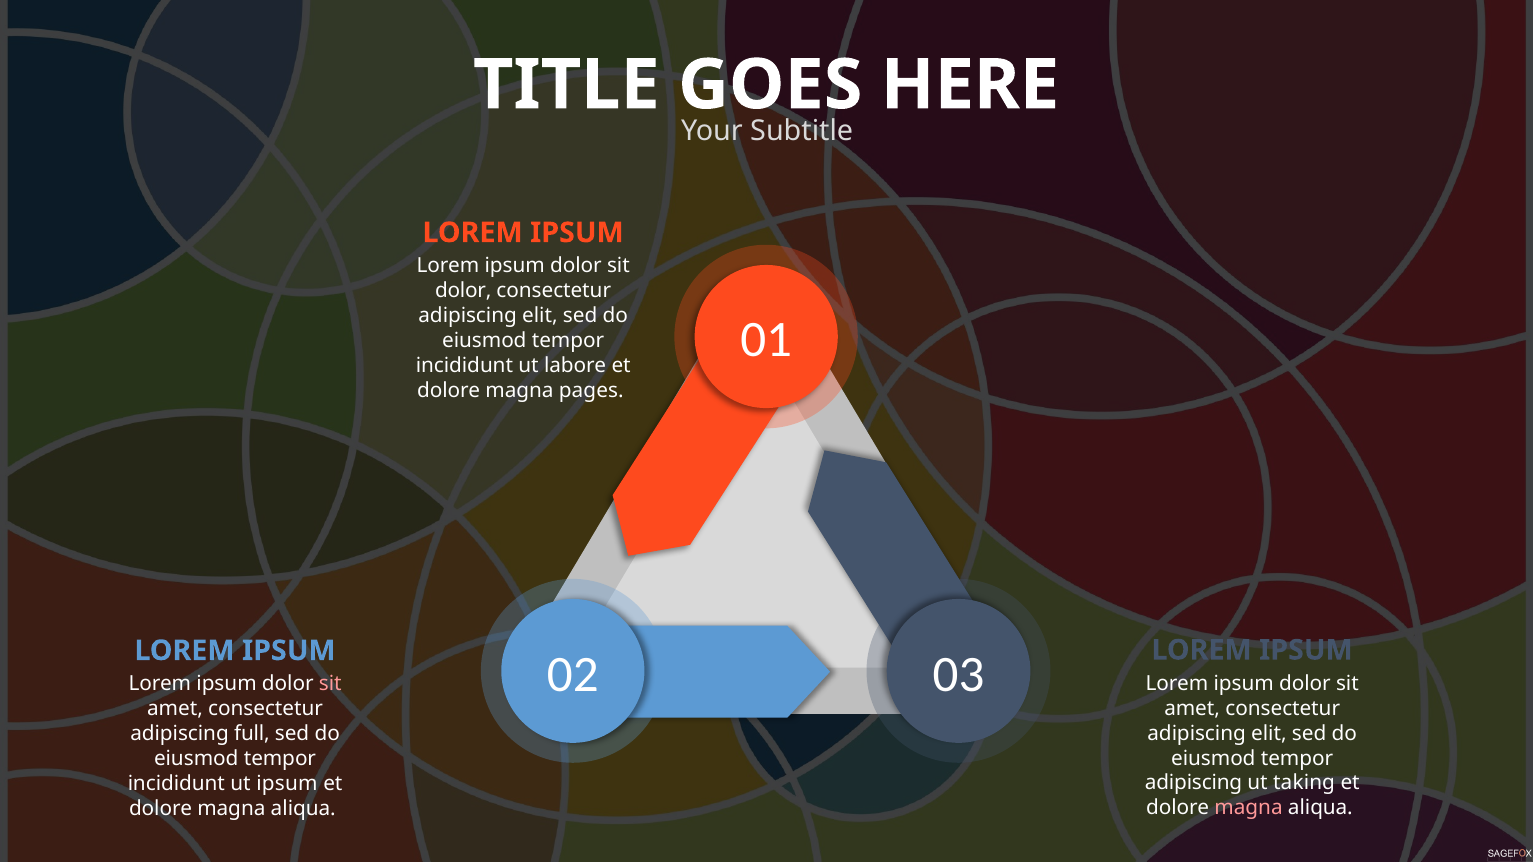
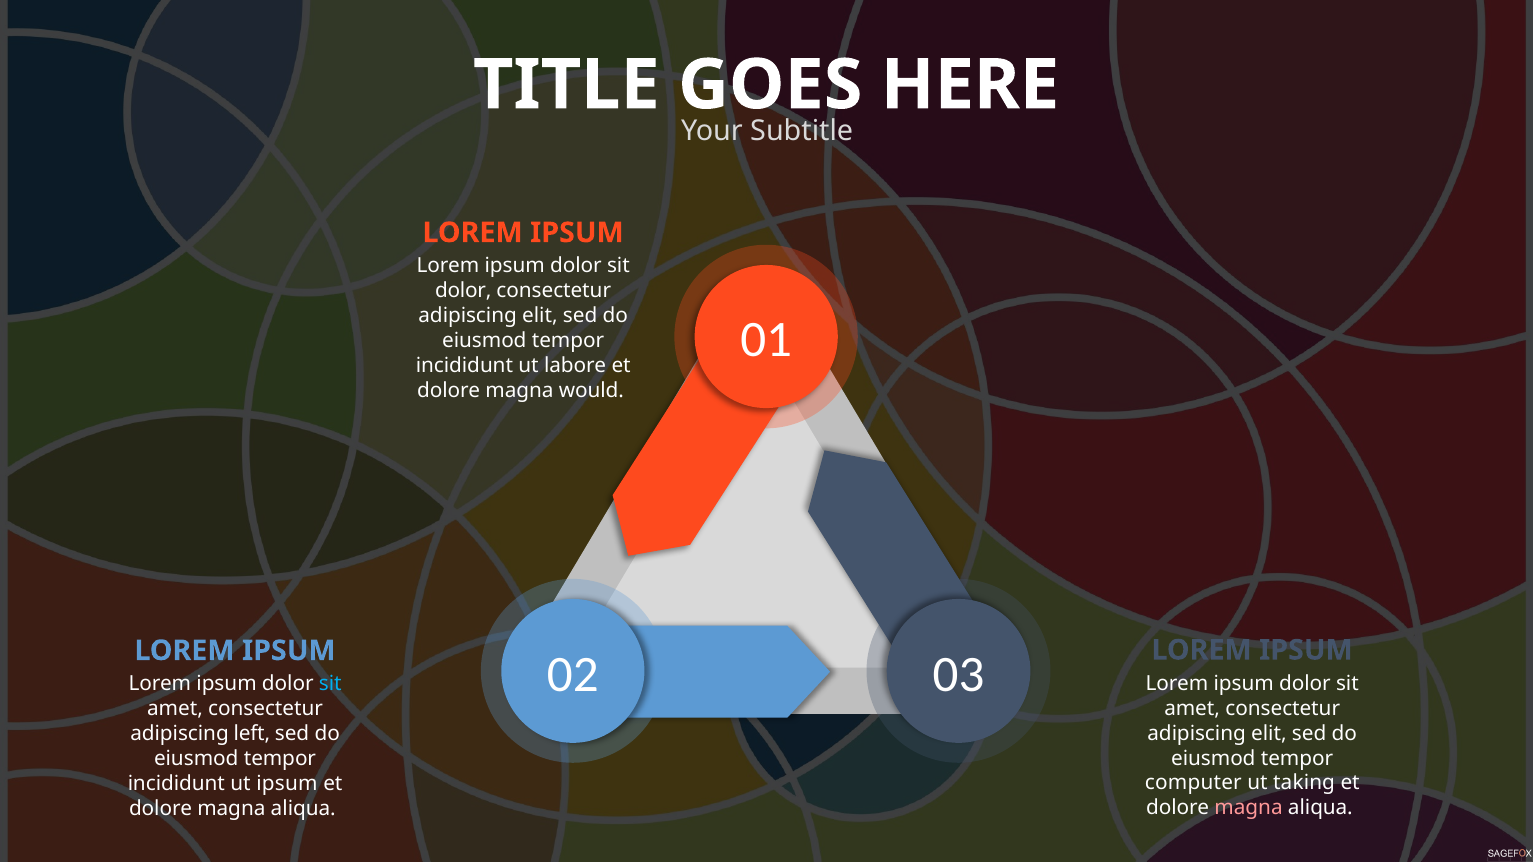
pages: pages -> would
sit at (330, 684) colour: pink -> light blue
full: full -> left
adipiscing at (1194, 783): adipiscing -> computer
